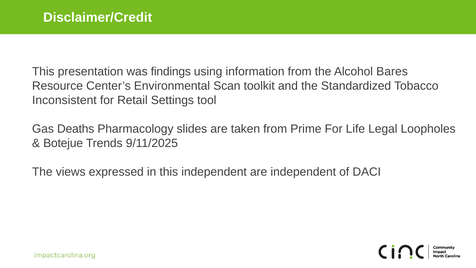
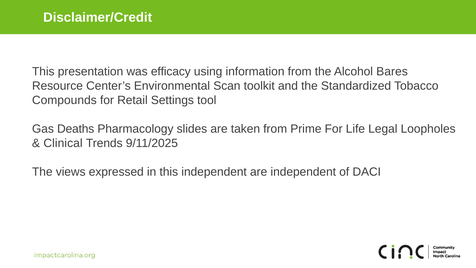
findings: findings -> efficacy
Inconsistent: Inconsistent -> Compounds
Botejue: Botejue -> Clinical
